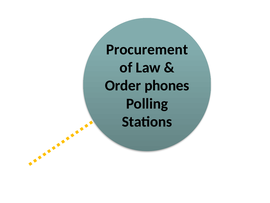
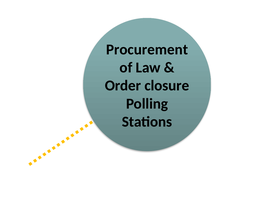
phones: phones -> closure
